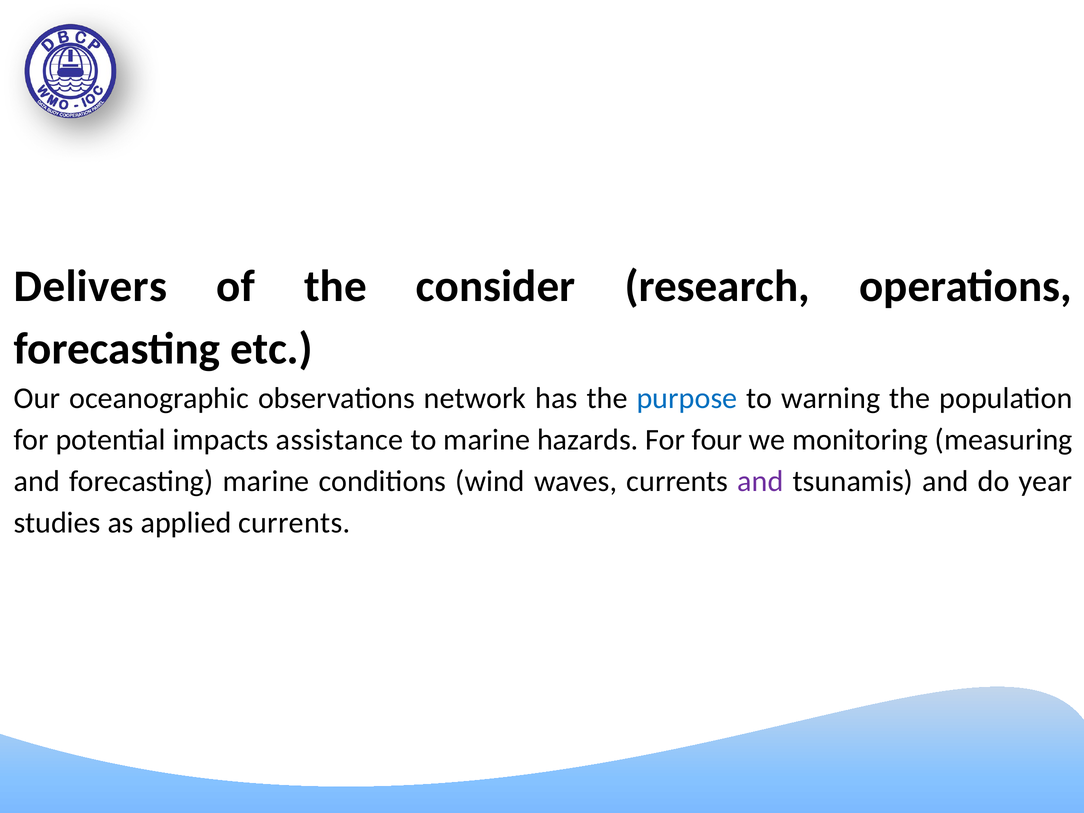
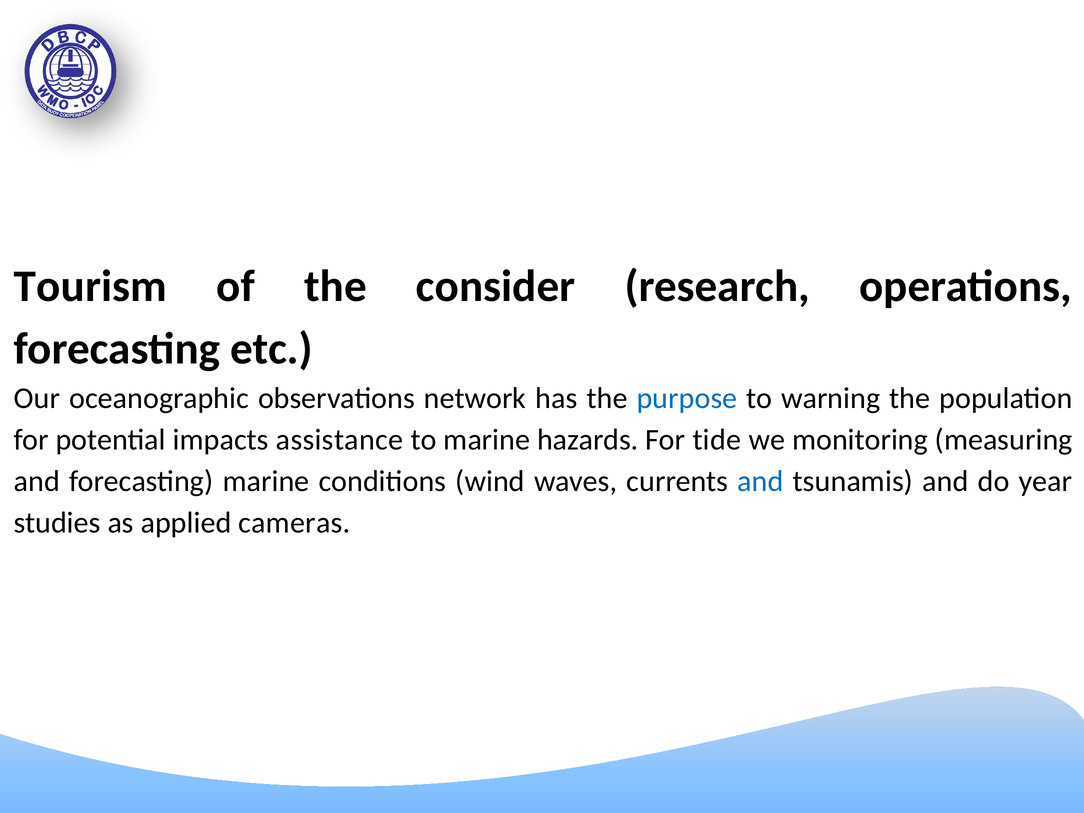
Delivers: Delivers -> Tourism
four: four -> tide
and at (761, 481) colour: purple -> blue
applied currents: currents -> cameras
